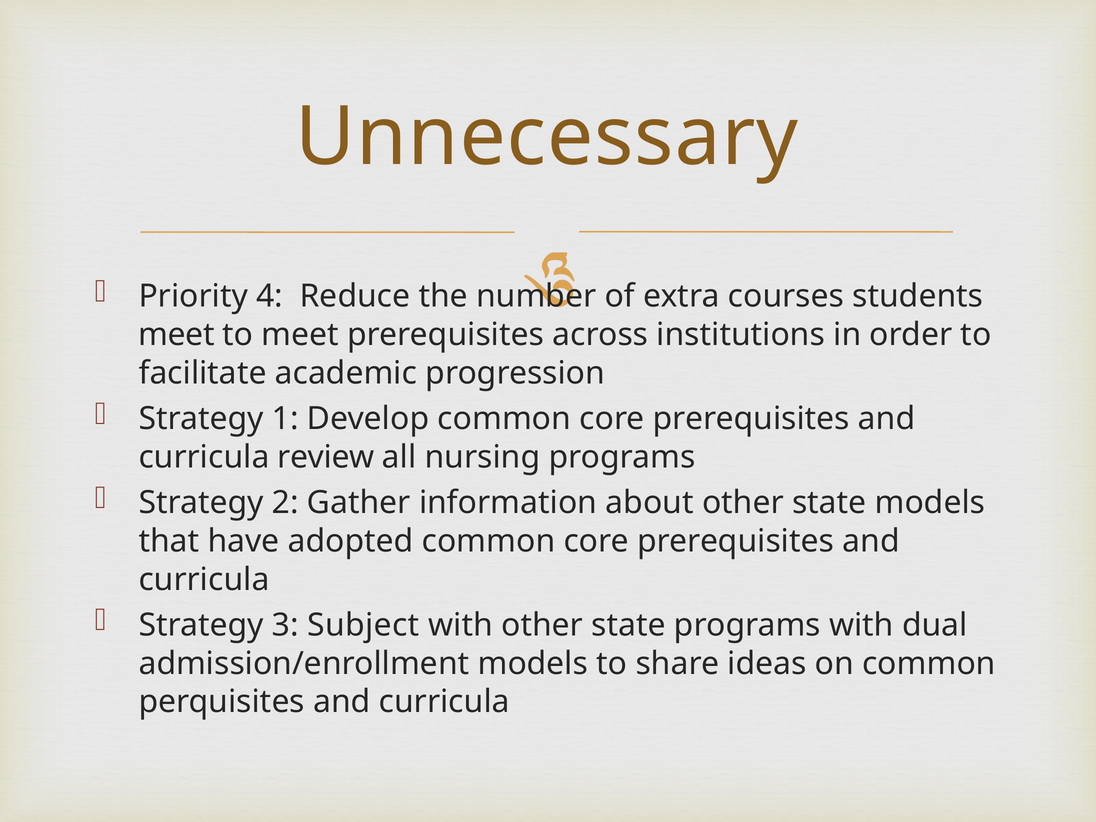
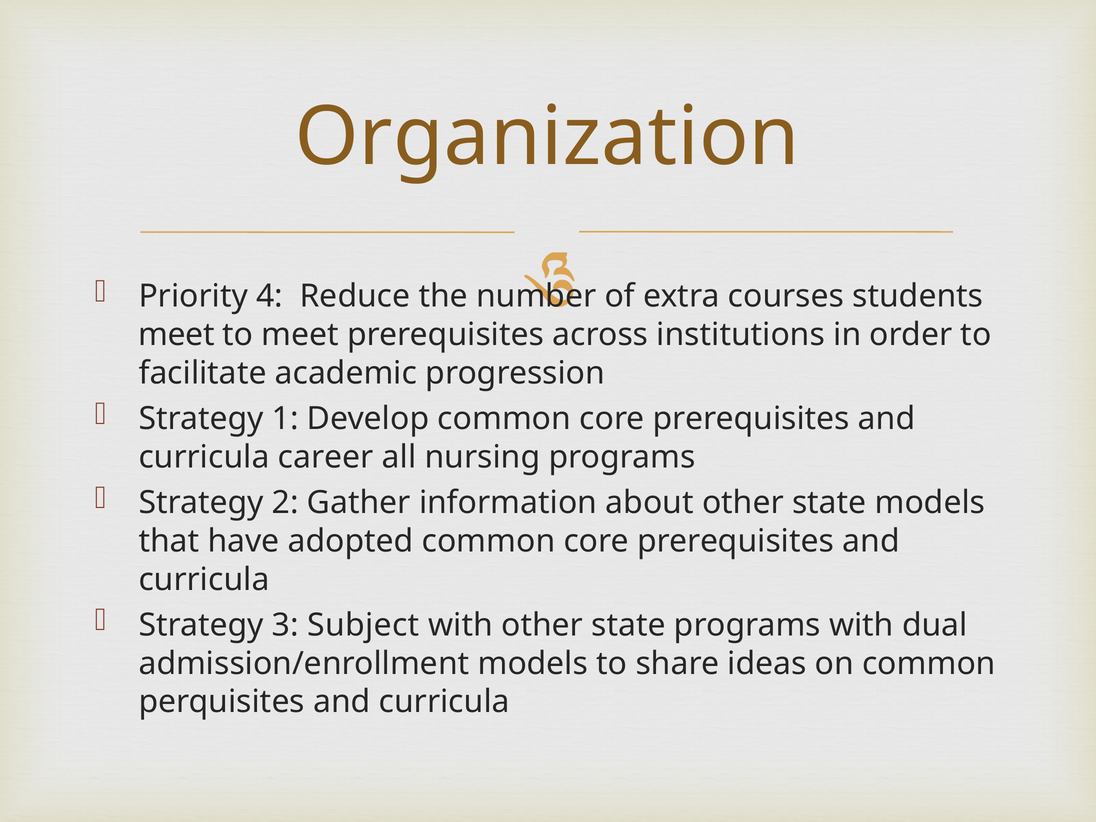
Unnecessary: Unnecessary -> Organization
review: review -> career
